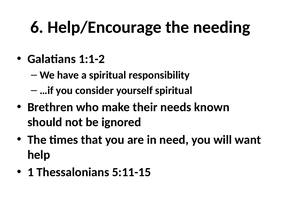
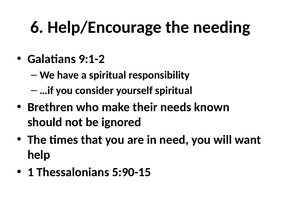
1:1-2: 1:1-2 -> 9:1-2
5:11-15: 5:11-15 -> 5:90-15
